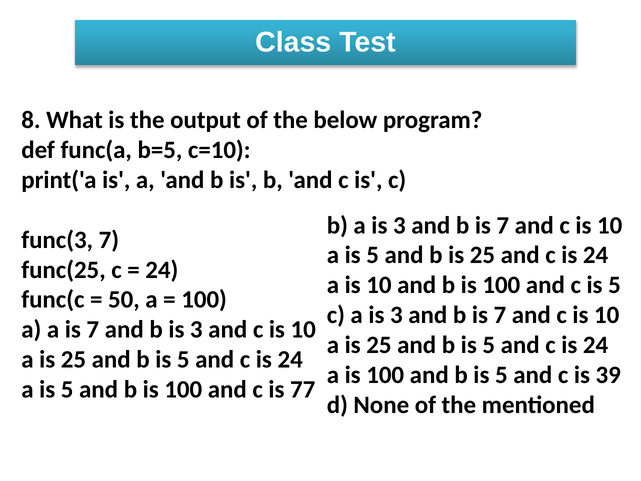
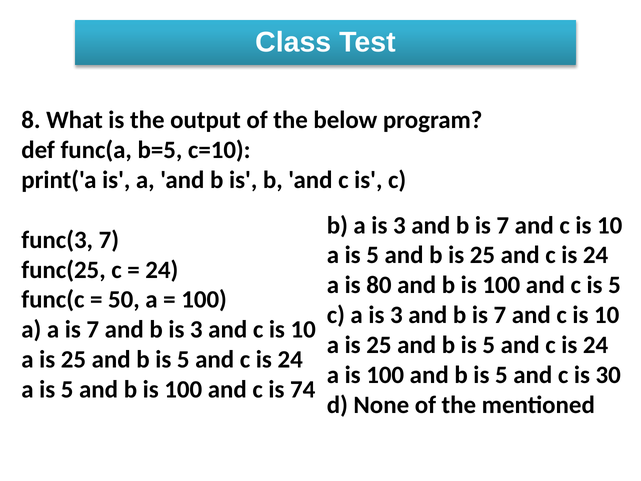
a is 10: 10 -> 80
39: 39 -> 30
77: 77 -> 74
